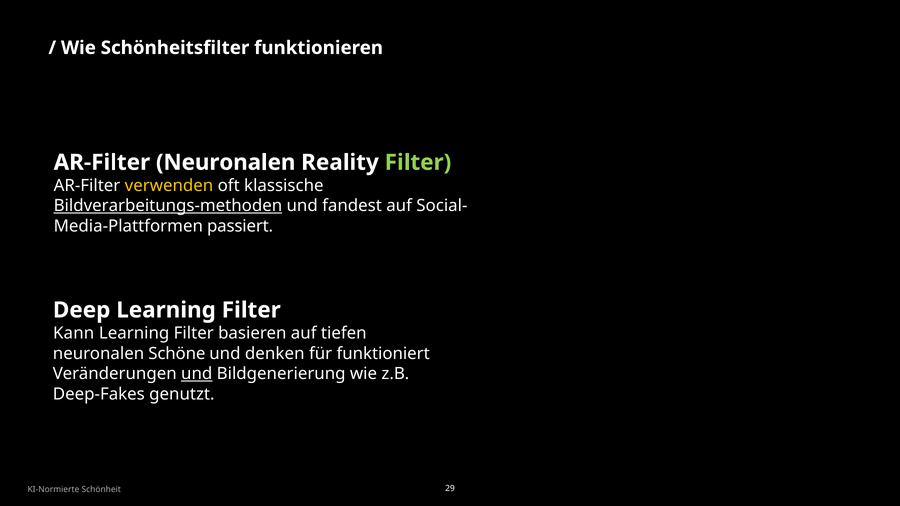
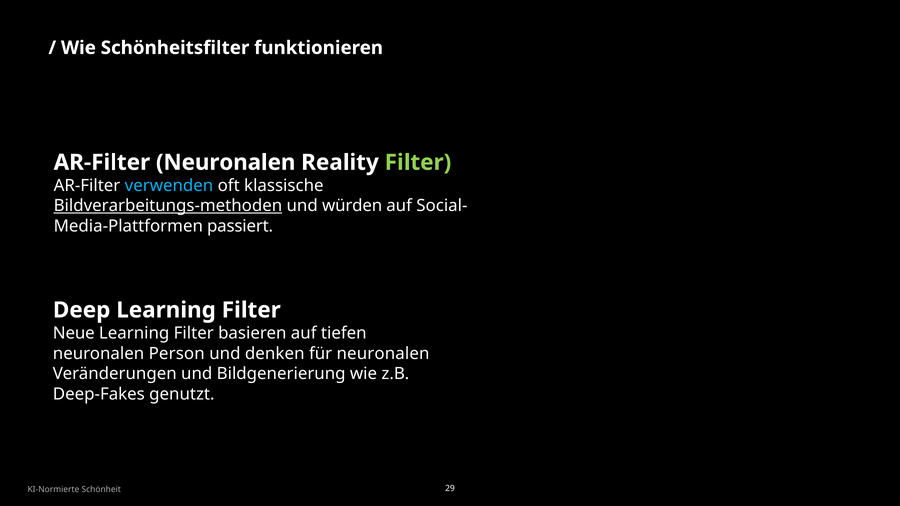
verwenden colour: yellow -> light blue
fandest: fandest -> würden
Kann: Kann -> Neue
Schöne: Schöne -> Person
für funktioniert: funktioniert -> neuronalen
und at (197, 374) underline: present -> none
